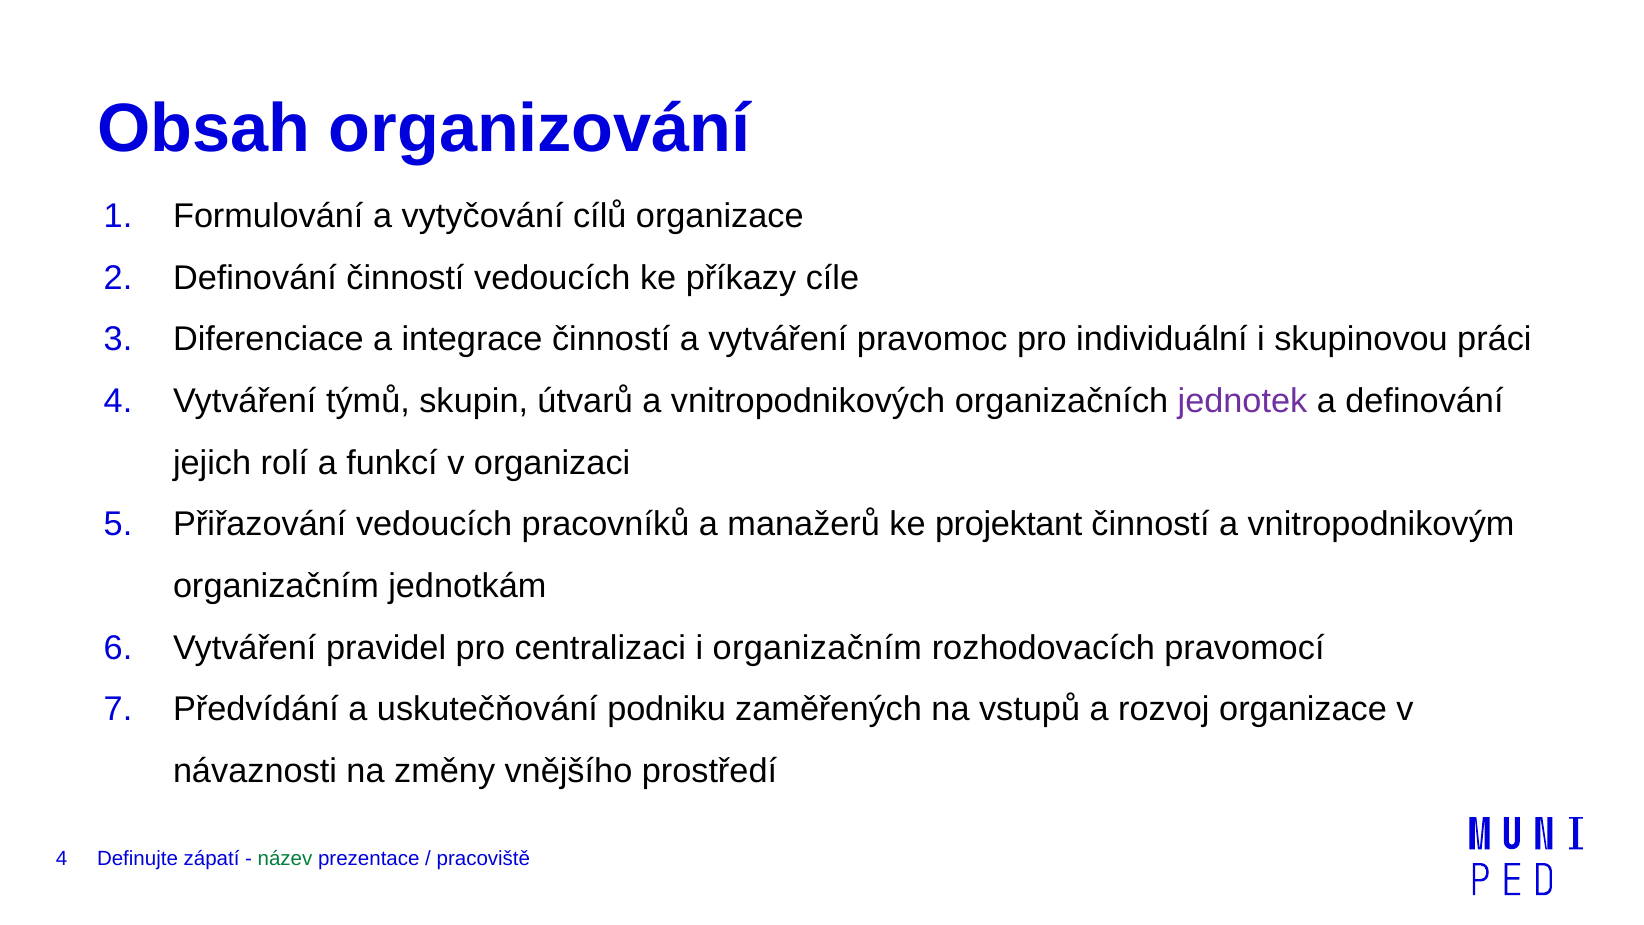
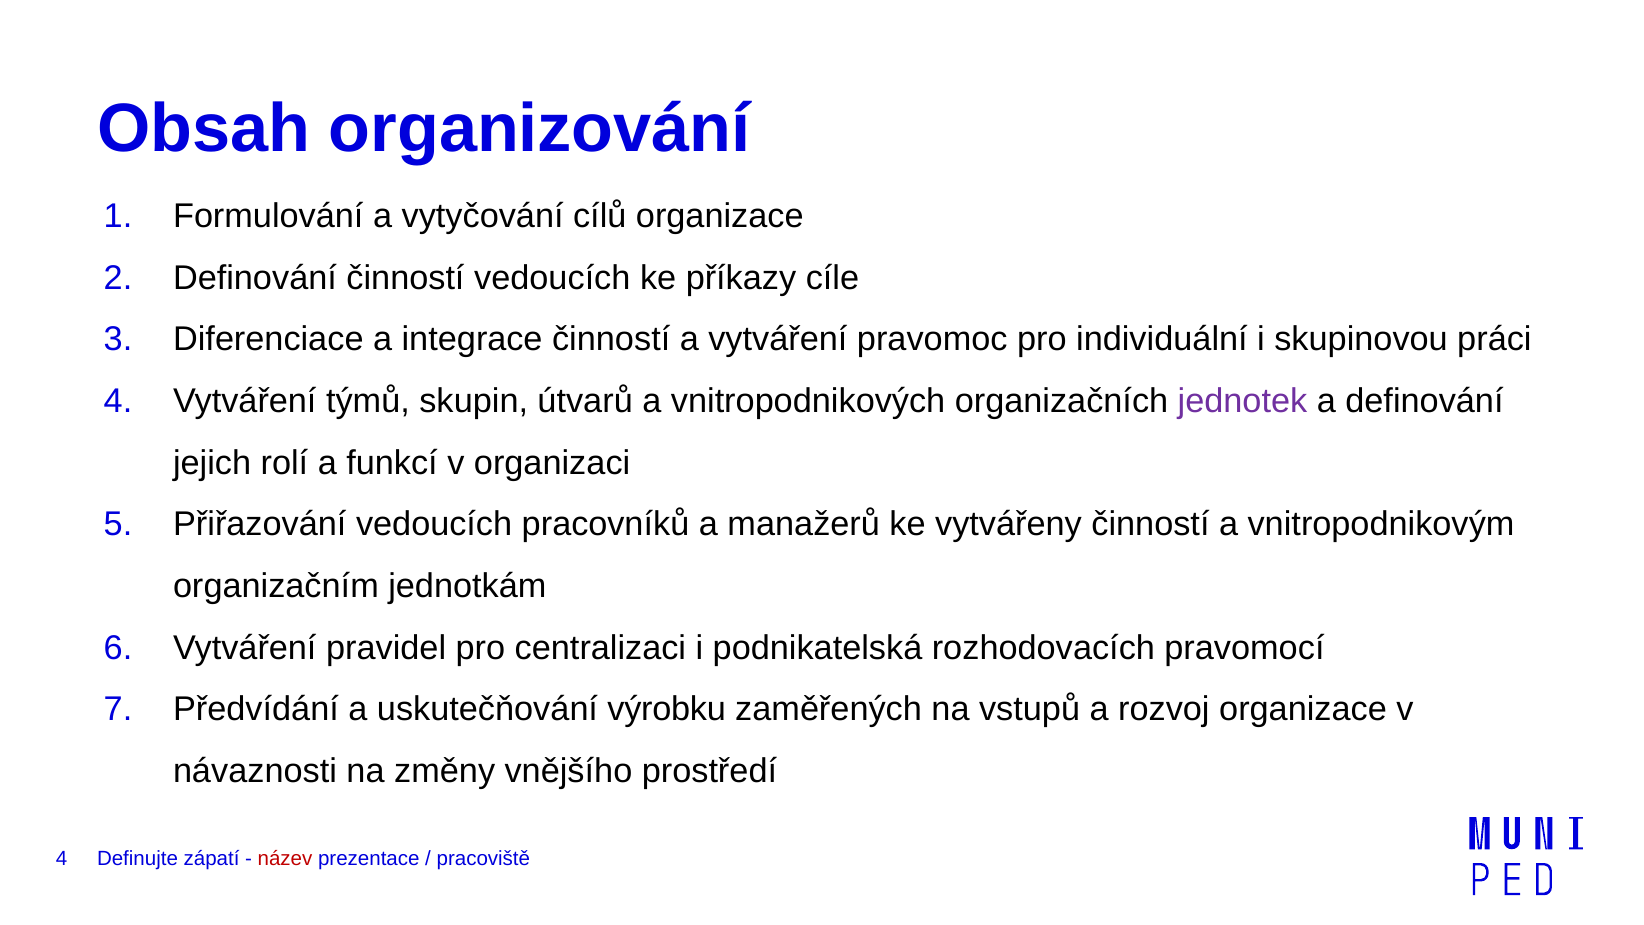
projektant: projektant -> vytvářeny
i organizačním: organizačním -> podnikatelská
podniku: podniku -> výrobku
název colour: green -> red
